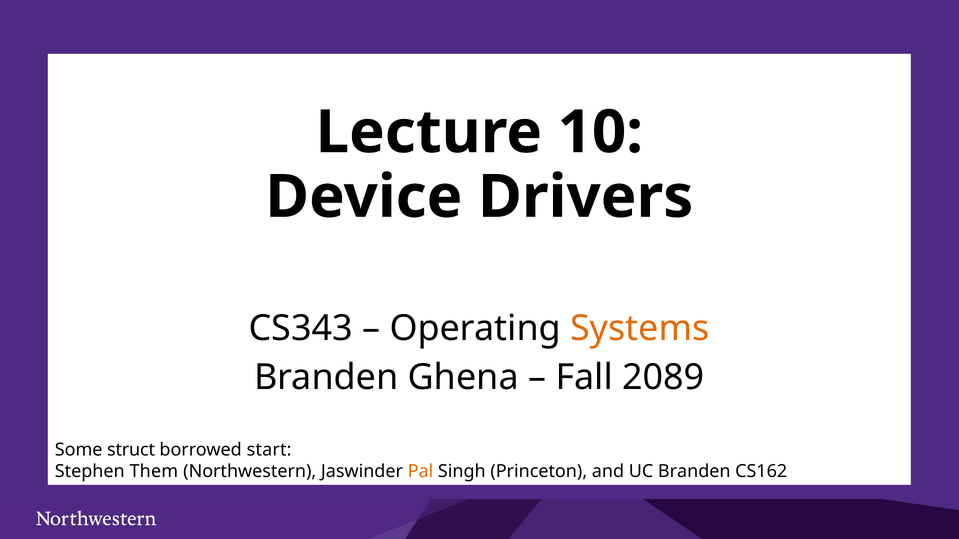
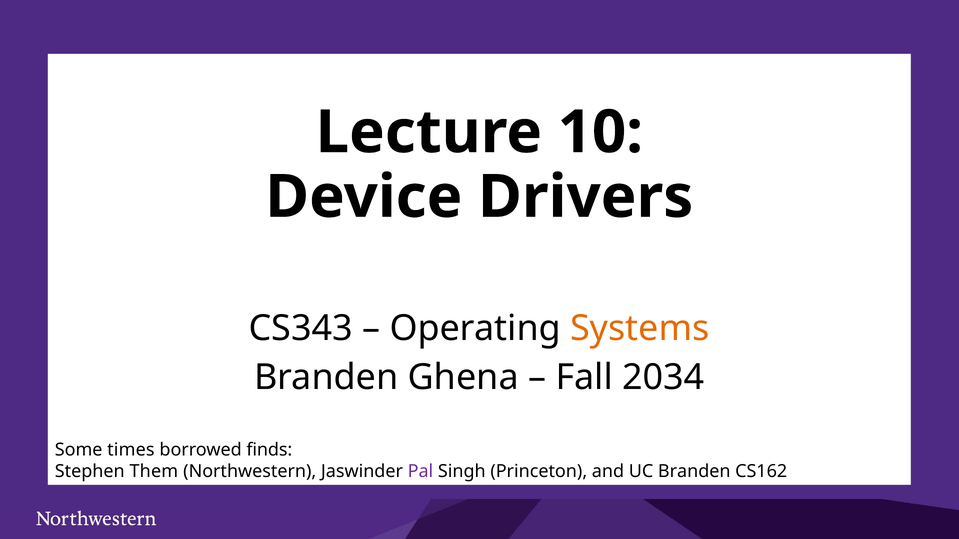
2089: 2089 -> 2034
struct: struct -> times
start: start -> finds
Pal colour: orange -> purple
